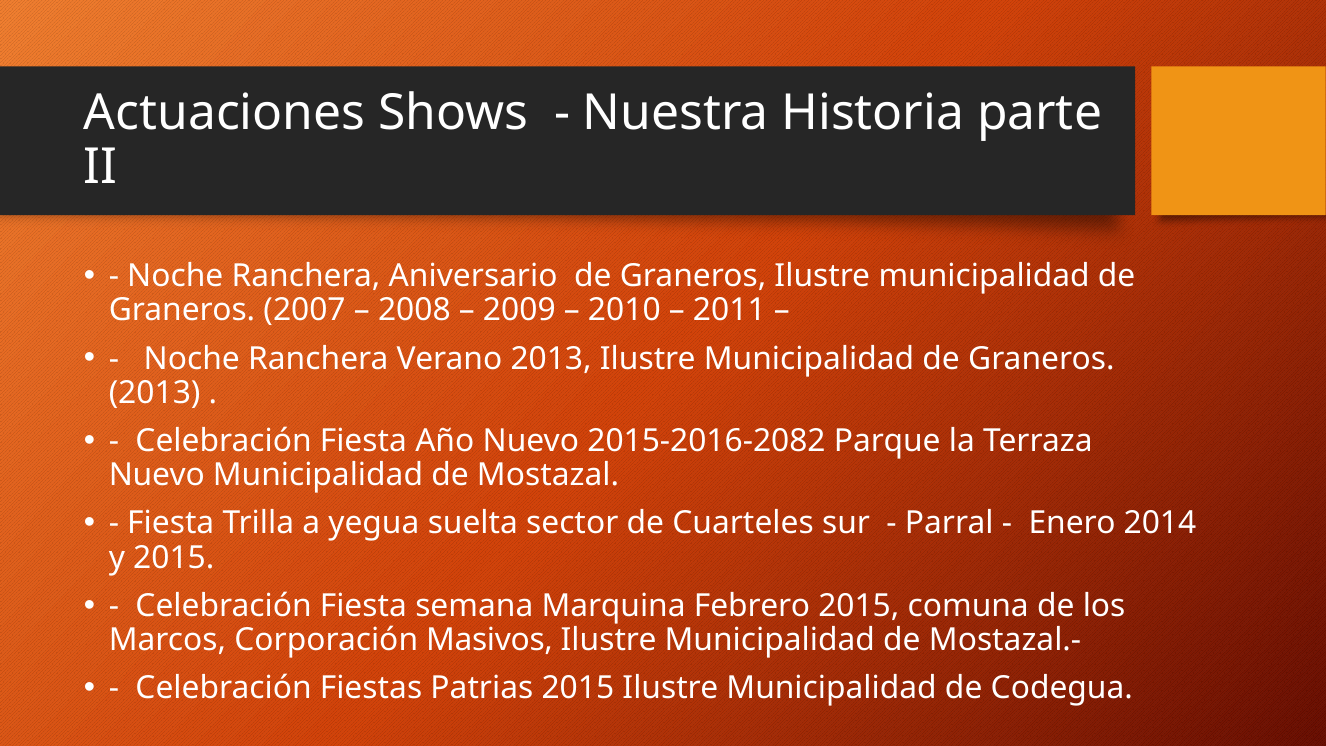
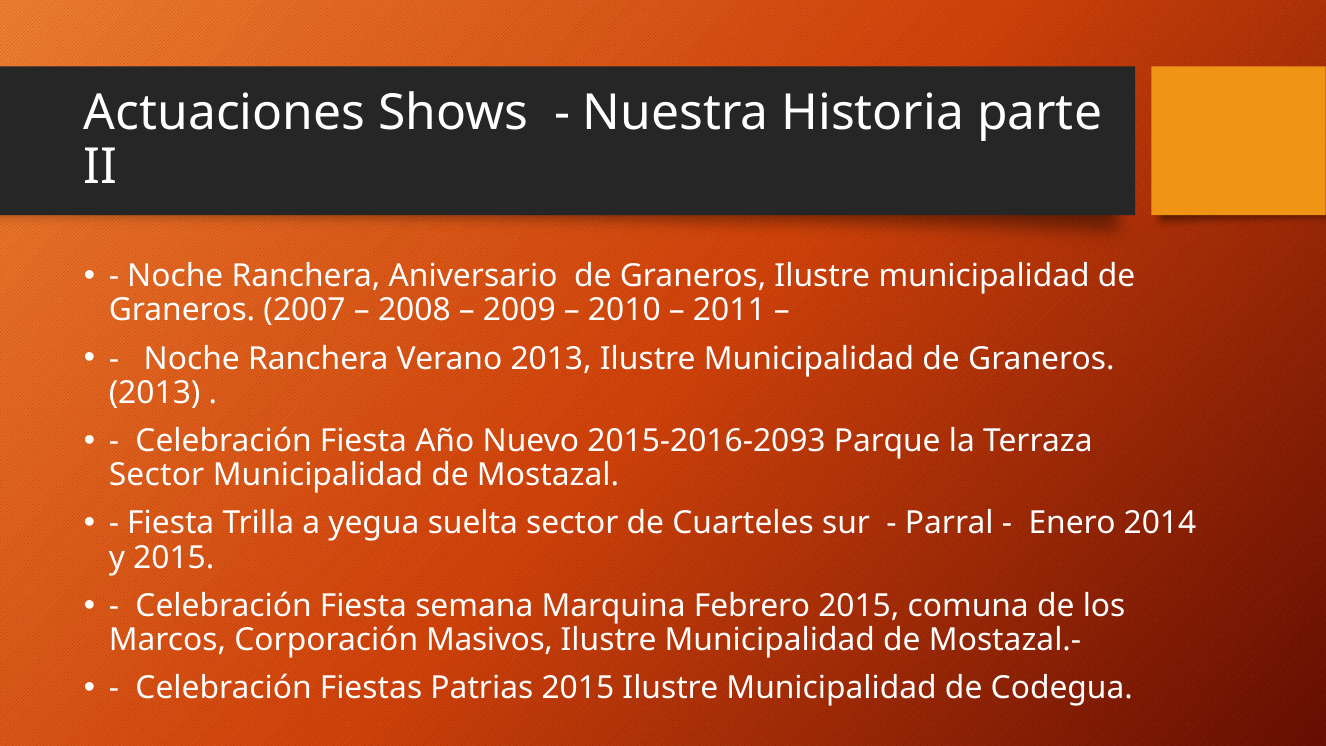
2015-2016-2082: 2015-2016-2082 -> 2015-2016-2093
Nuevo at (157, 475): Nuevo -> Sector
